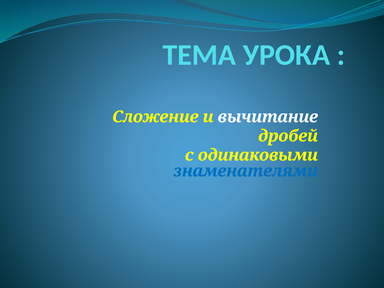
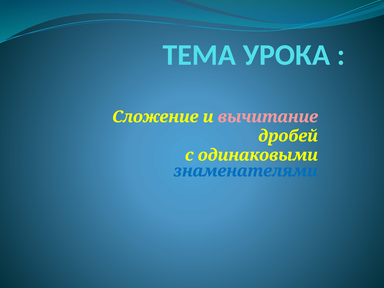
вычитание colour: white -> pink
